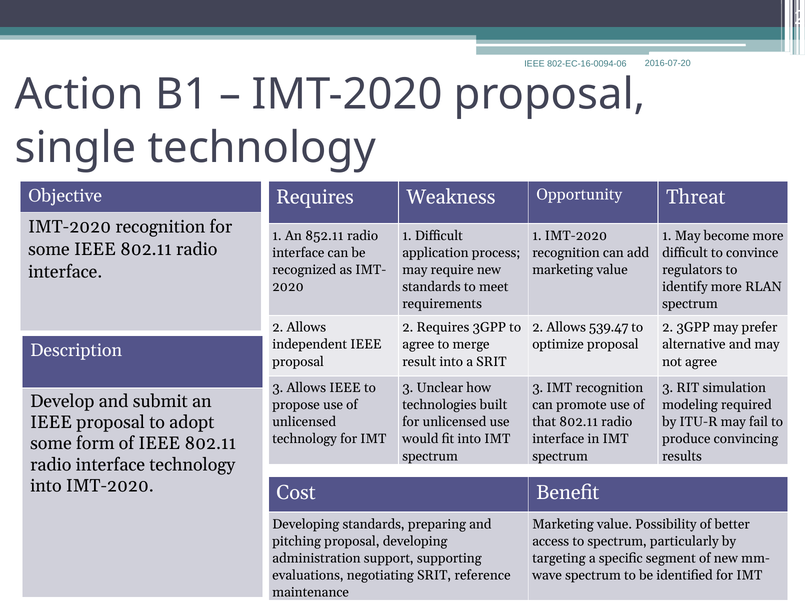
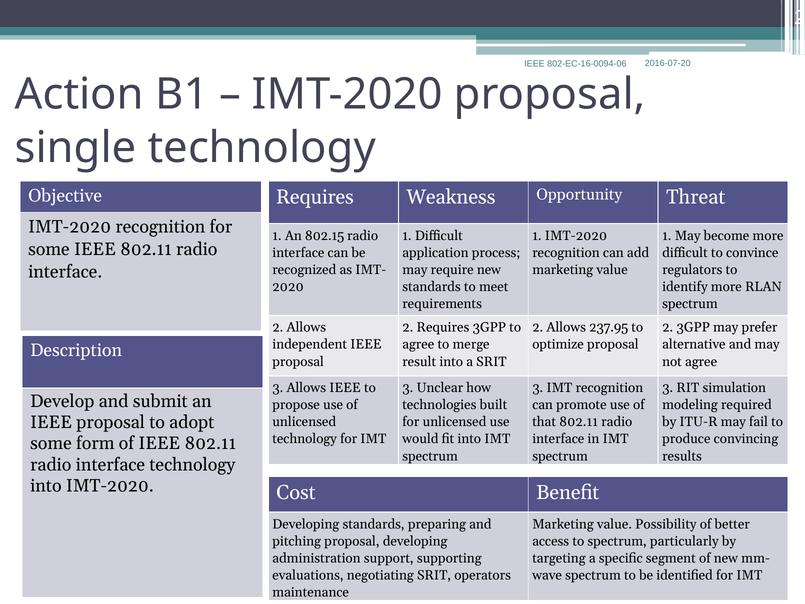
852.11: 852.11 -> 802.15
539.47: 539.47 -> 237.95
reference: reference -> operators
